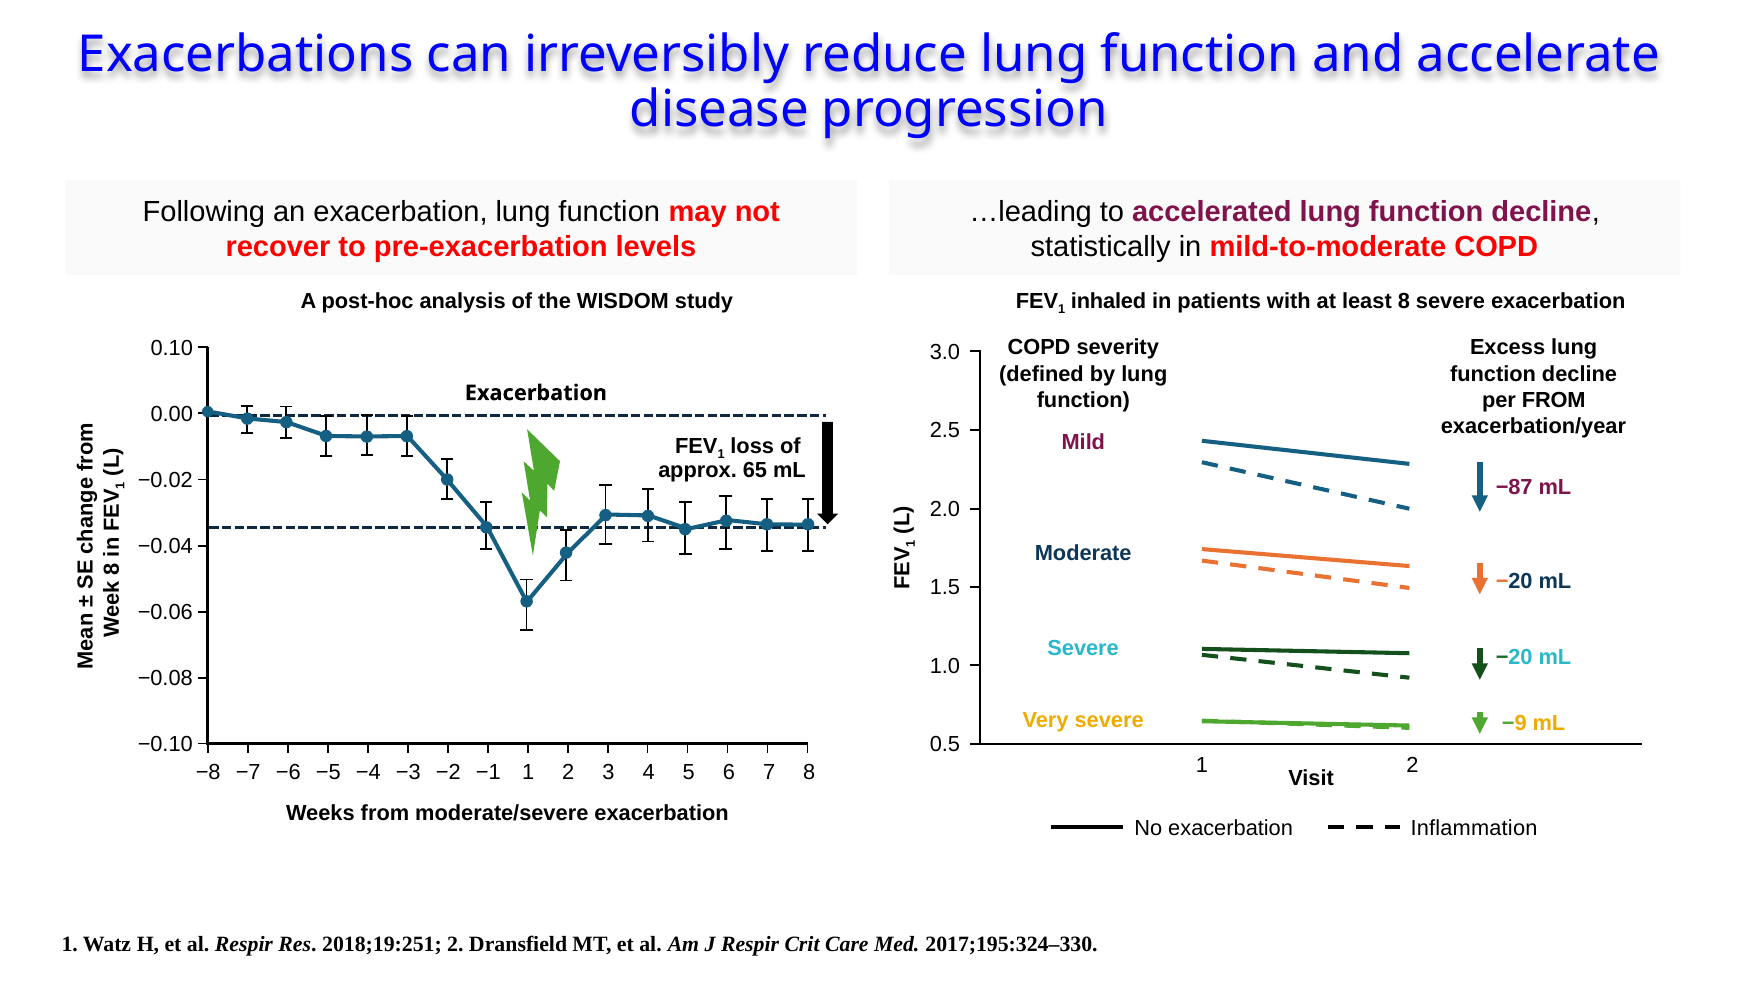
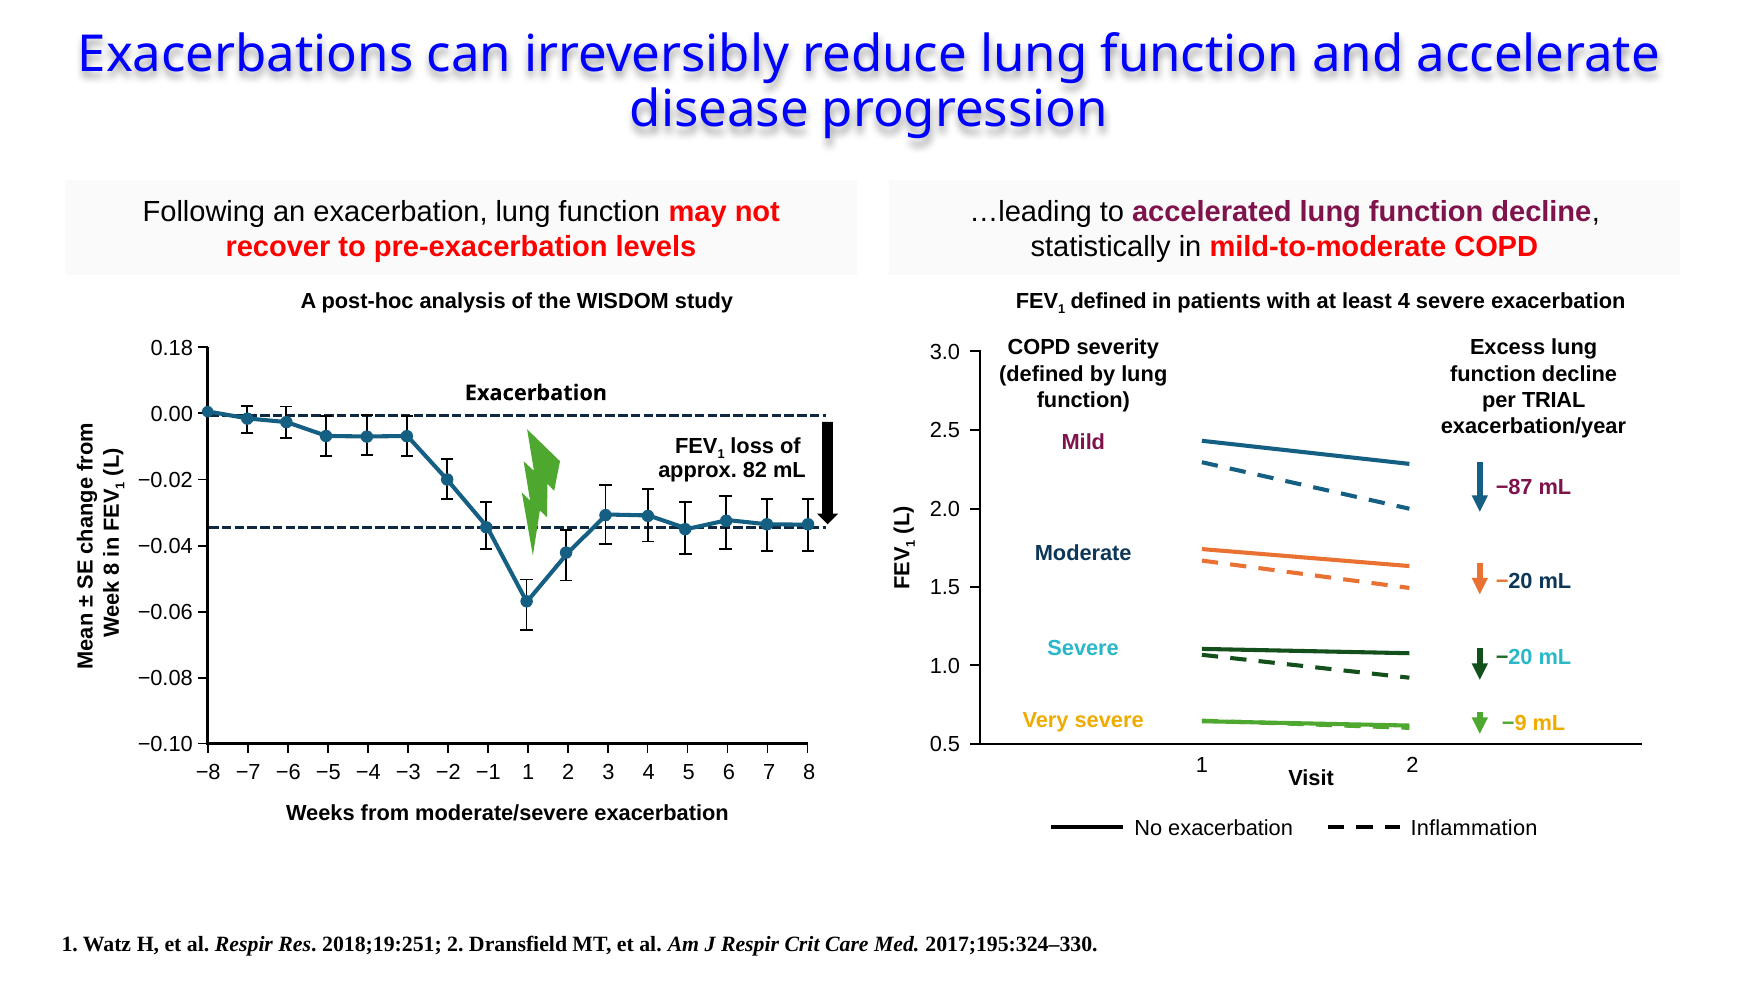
1 inhaled: inhaled -> defined
least 8: 8 -> 4
0.10: 0.10 -> 0.18
per FROM: FROM -> TRIAL
65: 65 -> 82
